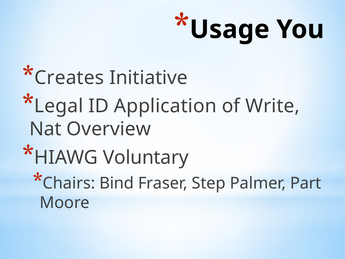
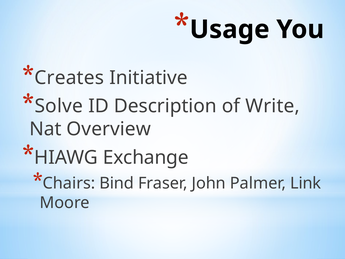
Legal: Legal -> Solve
Application: Application -> Description
Voluntary: Voluntary -> Exchange
Step: Step -> John
Part: Part -> Link
